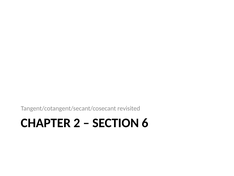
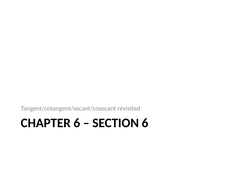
CHAPTER 2: 2 -> 6
